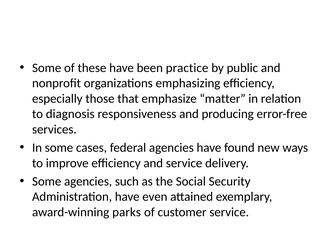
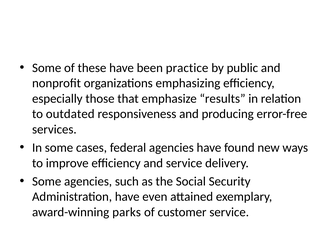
matter: matter -> results
diagnosis: diagnosis -> outdated
